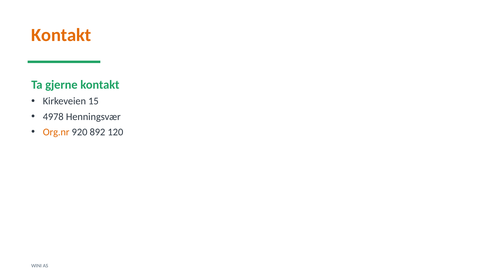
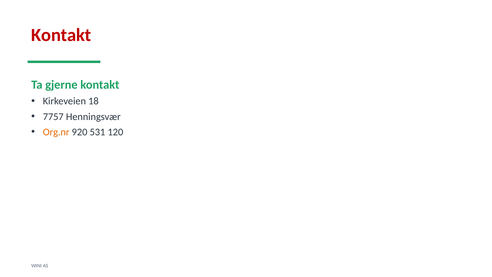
Kontakt at (61, 35) colour: orange -> red
15: 15 -> 18
4978: 4978 -> 7757
892: 892 -> 531
